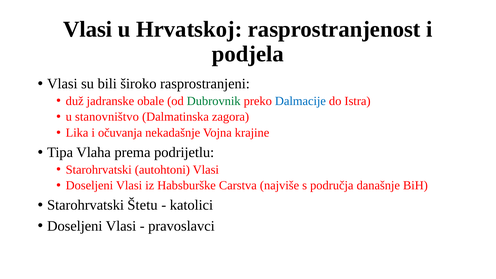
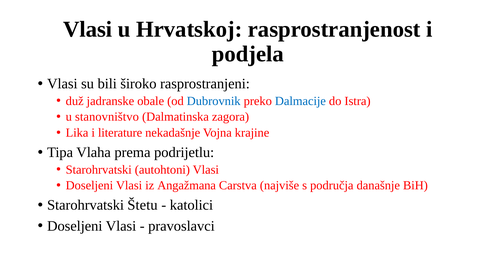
Dubrovnik colour: green -> blue
očuvanja: očuvanja -> literature
Habsburške: Habsburške -> Angažmana
